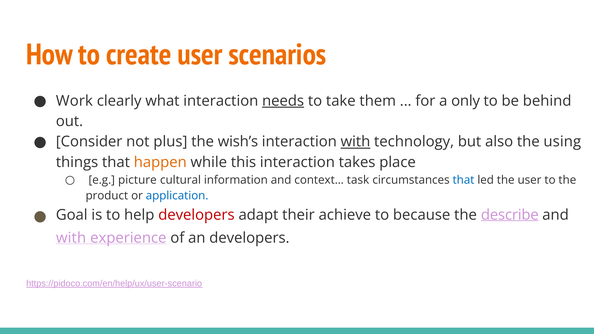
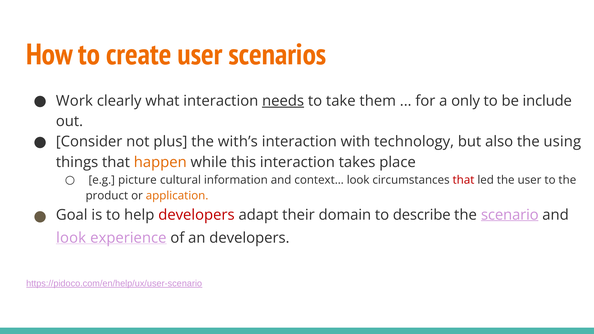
behind: behind -> include
wish’s: wish’s -> with’s
with at (355, 142) underline: present -> none
context… task: task -> look
that at (463, 180) colour: blue -> red
application colour: blue -> orange
achieve: achieve -> domain
because: because -> describe
describe: describe -> scenario
with at (71, 238): with -> look
